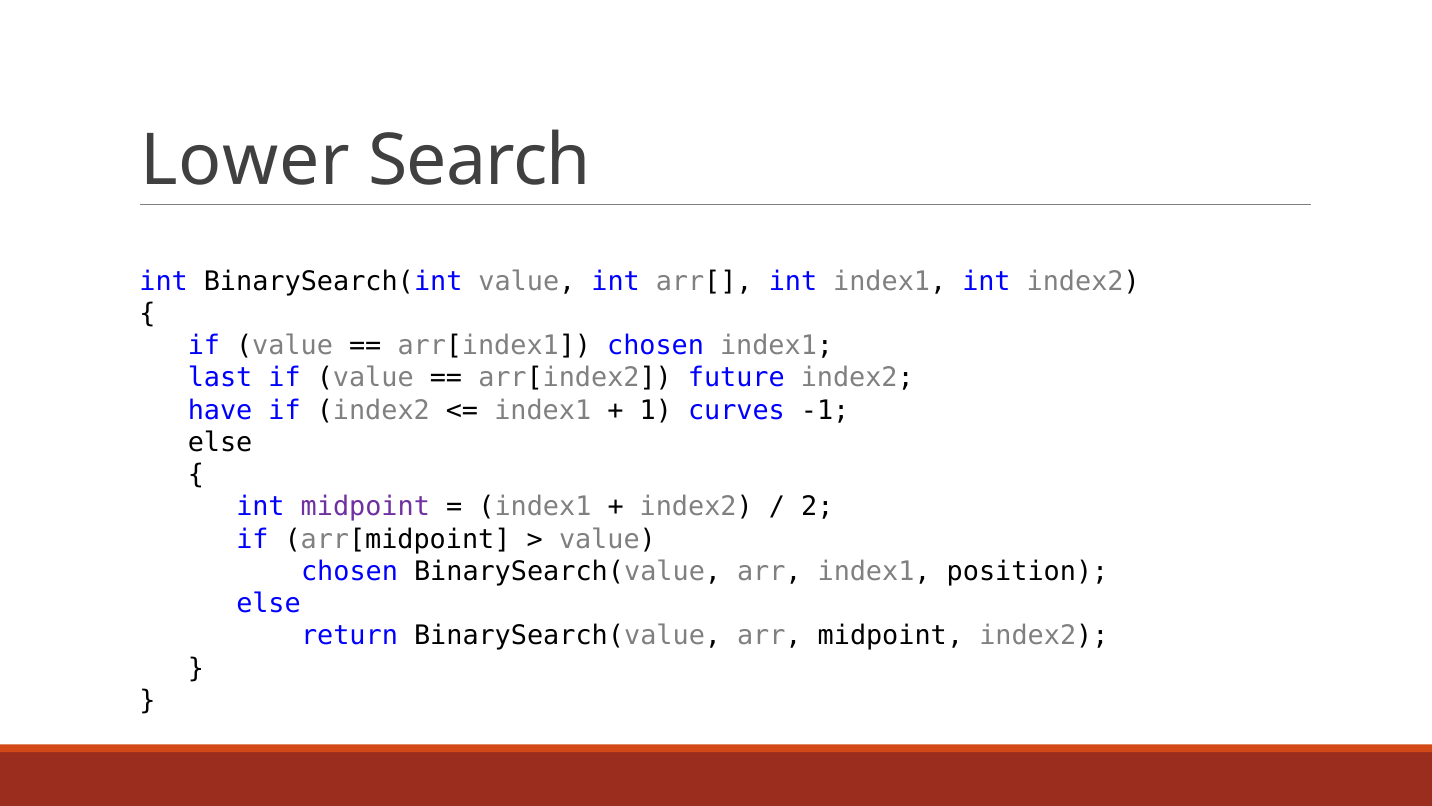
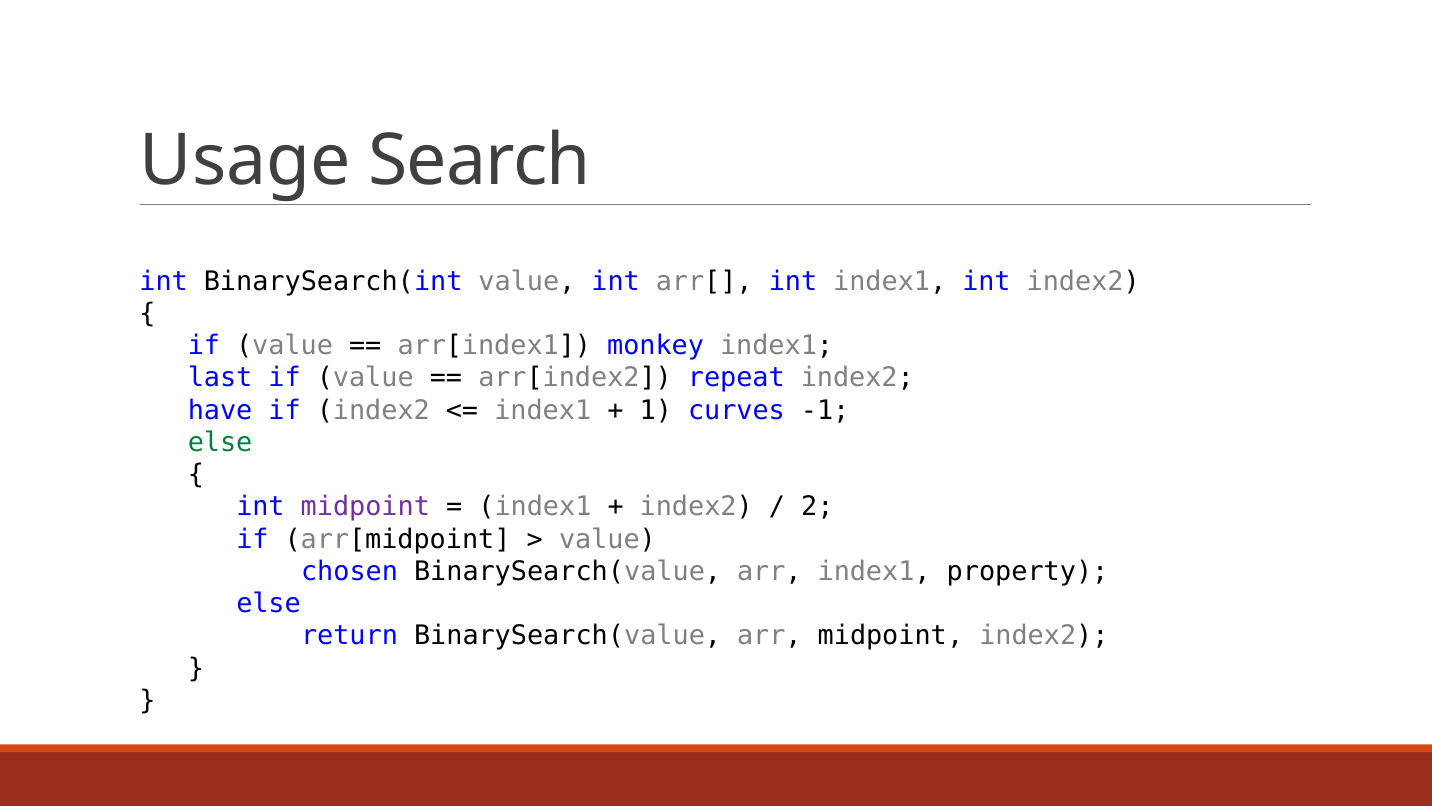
Lower: Lower -> Usage
arr[index1 chosen: chosen -> monkey
future: future -> repeat
else at (220, 442) colour: black -> green
position: position -> property
